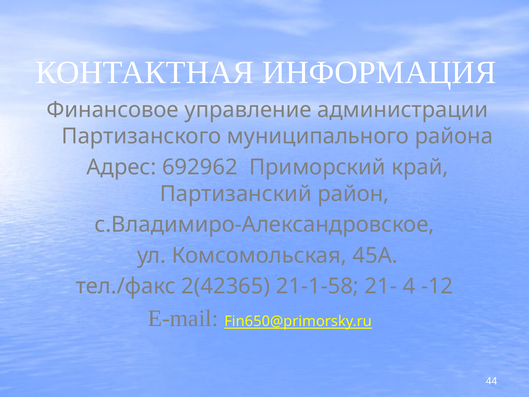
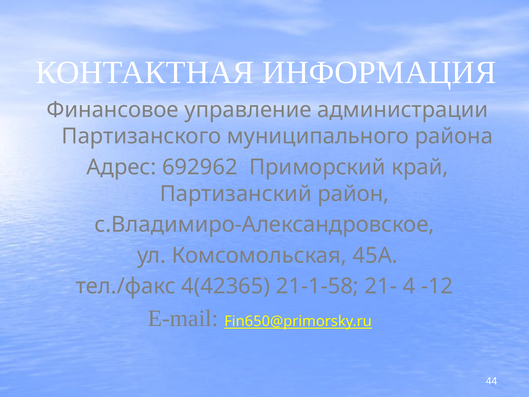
2(42365: 2(42365 -> 4(42365
